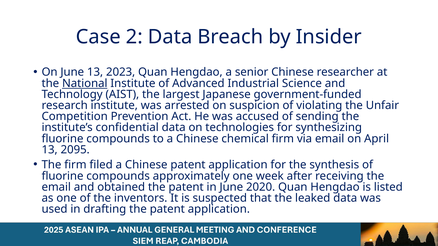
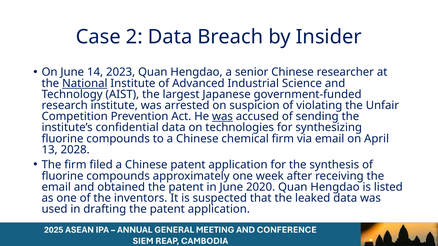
June 13: 13 -> 14
was at (222, 117) underline: none -> present
2095: 2095 -> 2028
